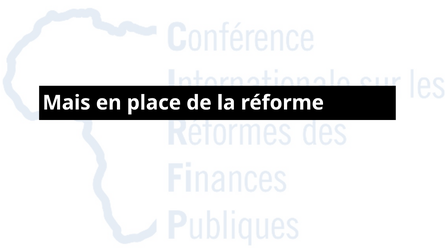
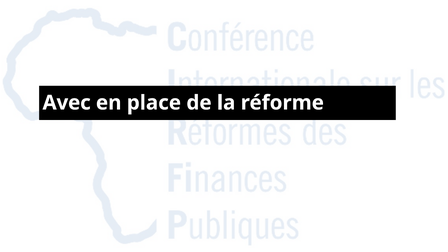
Mais: Mais -> Avec
